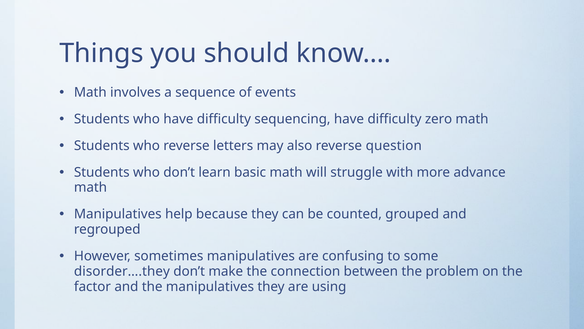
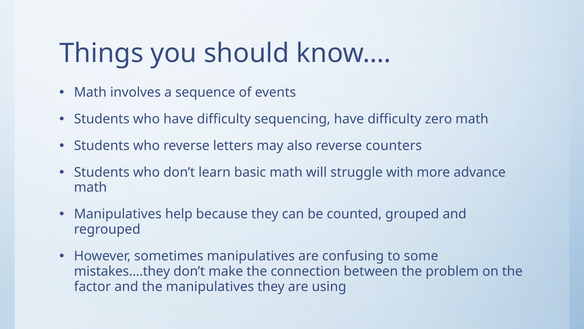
question: question -> counters
disorder….they: disorder….they -> mistakes….they
